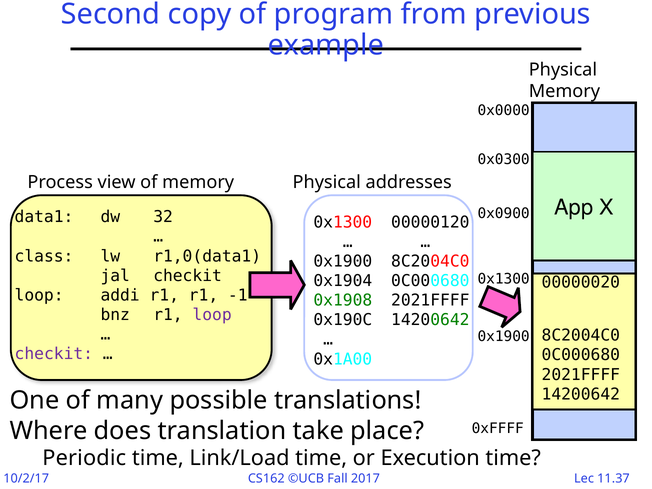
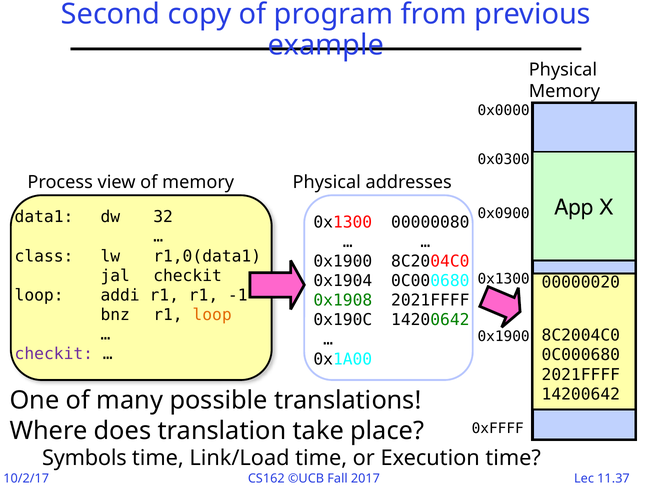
00000120: 00000120 -> 00000080
loop at (212, 315) colour: purple -> orange
Periodic: Periodic -> Symbols
